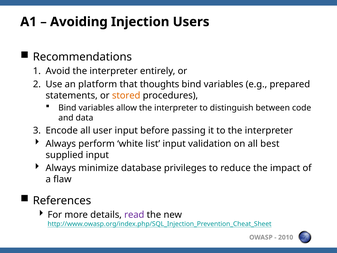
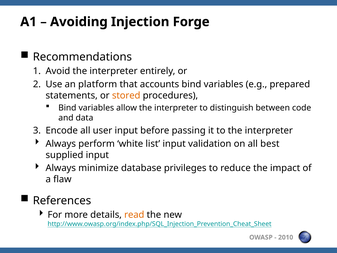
Users: Users -> Forge
thoughts: thoughts -> accounts
read colour: purple -> orange
